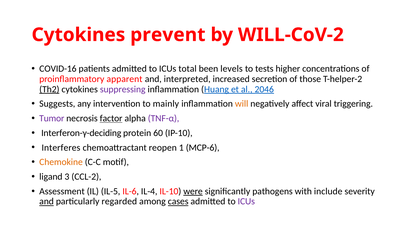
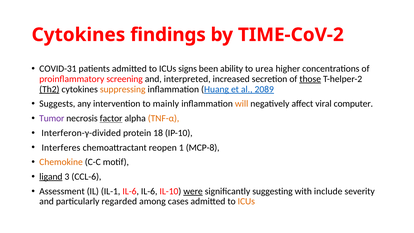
prevent: prevent -> findings
WILL-CoV-2: WILL-CoV-2 -> TIME-CoV-2
COVID-16: COVID-16 -> COVID-31
total: total -> signs
levels: levels -> ability
tests: tests -> urea
apparent: apparent -> screening
those underline: none -> present
suppressing colour: purple -> orange
2046: 2046 -> 2089
triggering: triggering -> computer
TNF-α colour: purple -> orange
Interferon-γ-deciding: Interferon-γ-deciding -> Interferon-γ-divided
60: 60 -> 18
MCP-6: MCP-6 -> MCP-8
ligand underline: none -> present
CCL-2: CCL-2 -> CCL-6
IL-5: IL-5 -> IL-1
IL-6 IL-4: IL-4 -> IL-6
pathogens: pathogens -> suggesting
and at (47, 201) underline: present -> none
cases underline: present -> none
ICUs at (246, 201) colour: purple -> orange
